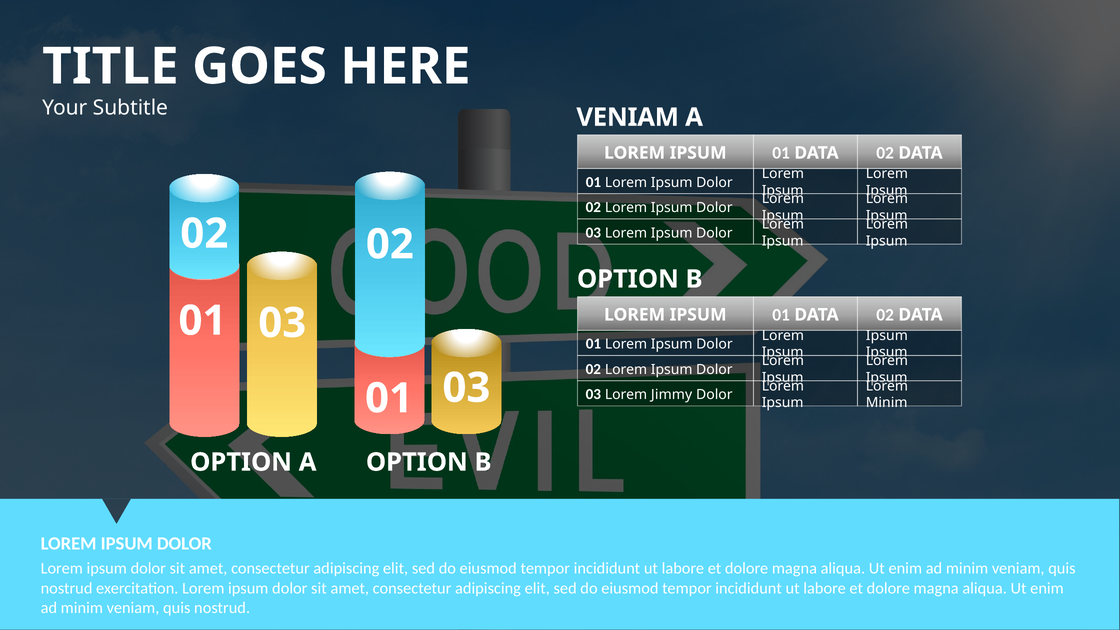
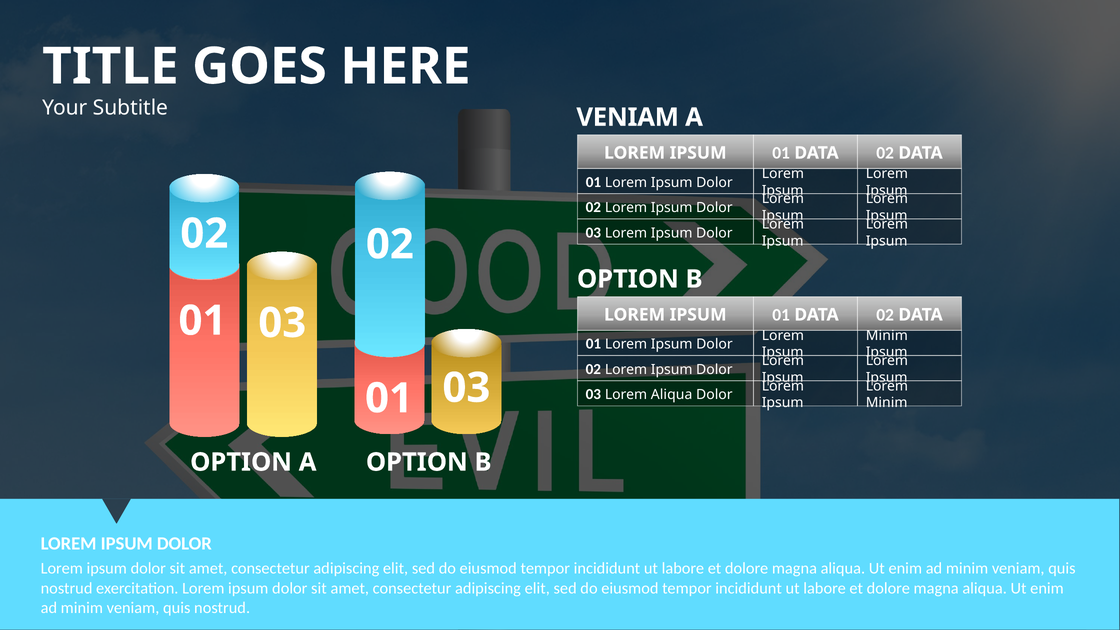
Ipsum at (887, 336): Ipsum -> Minim
Lorem Jimmy: Jimmy -> Aliqua
